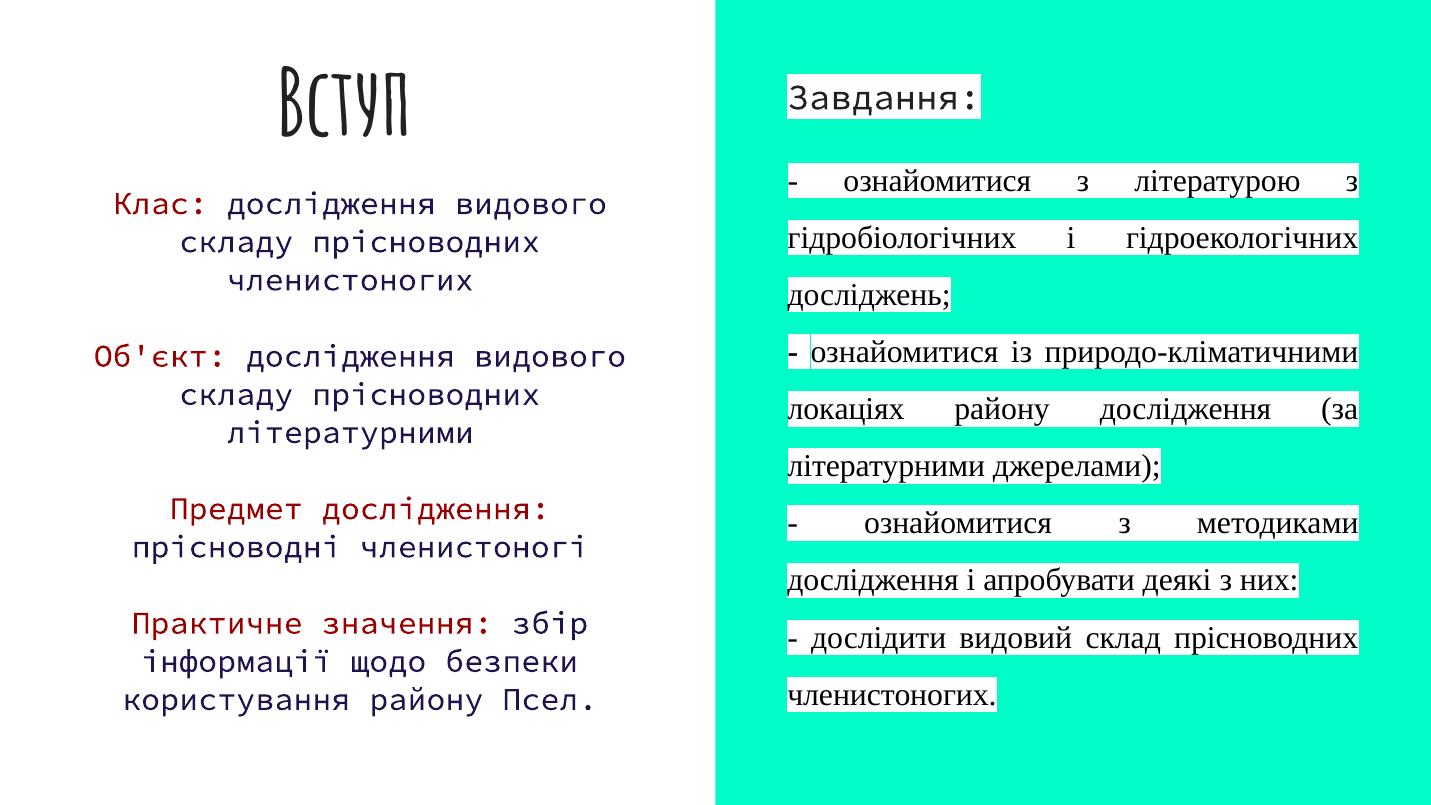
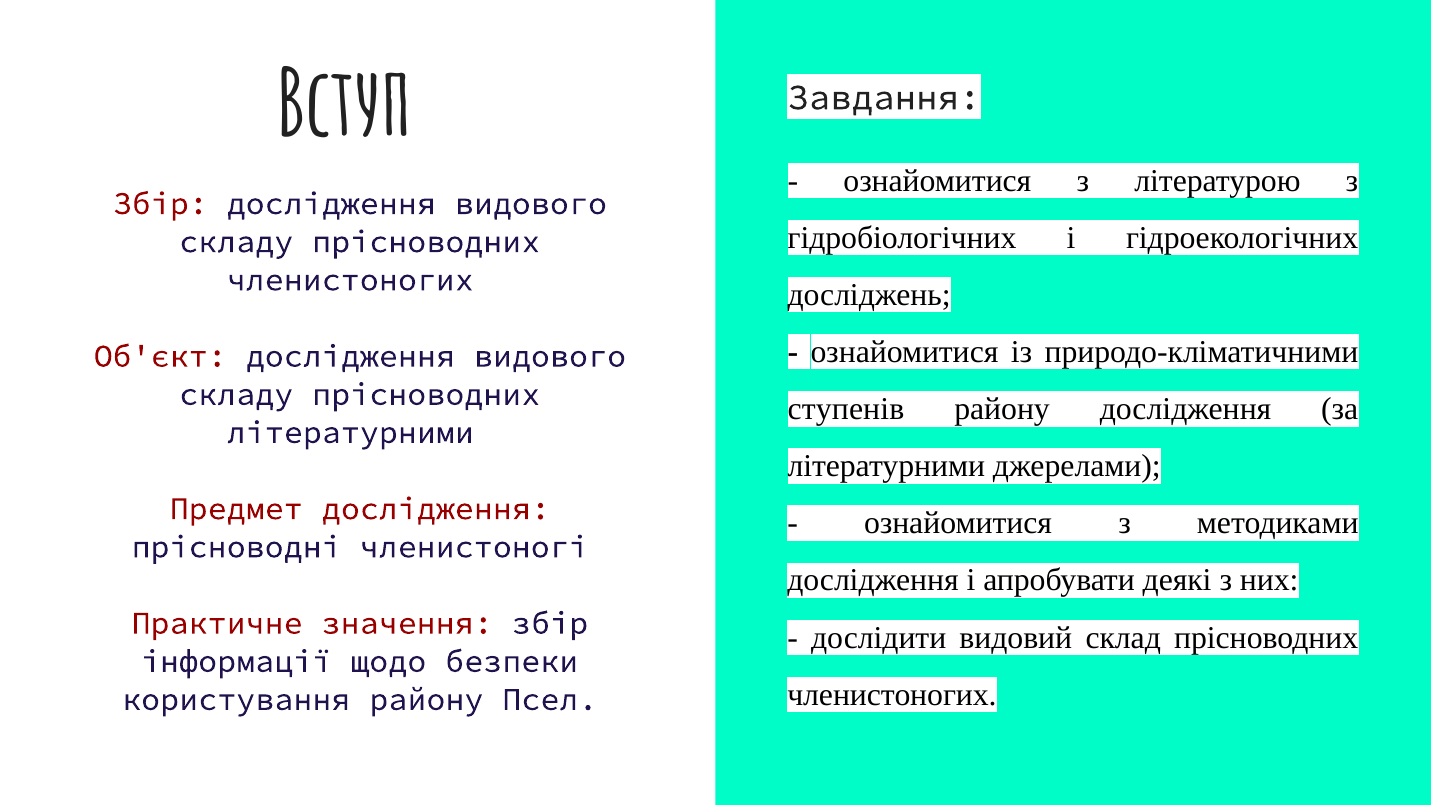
Клас at (160, 204): Клас -> Збір
локаціях: локаціях -> ступенів
